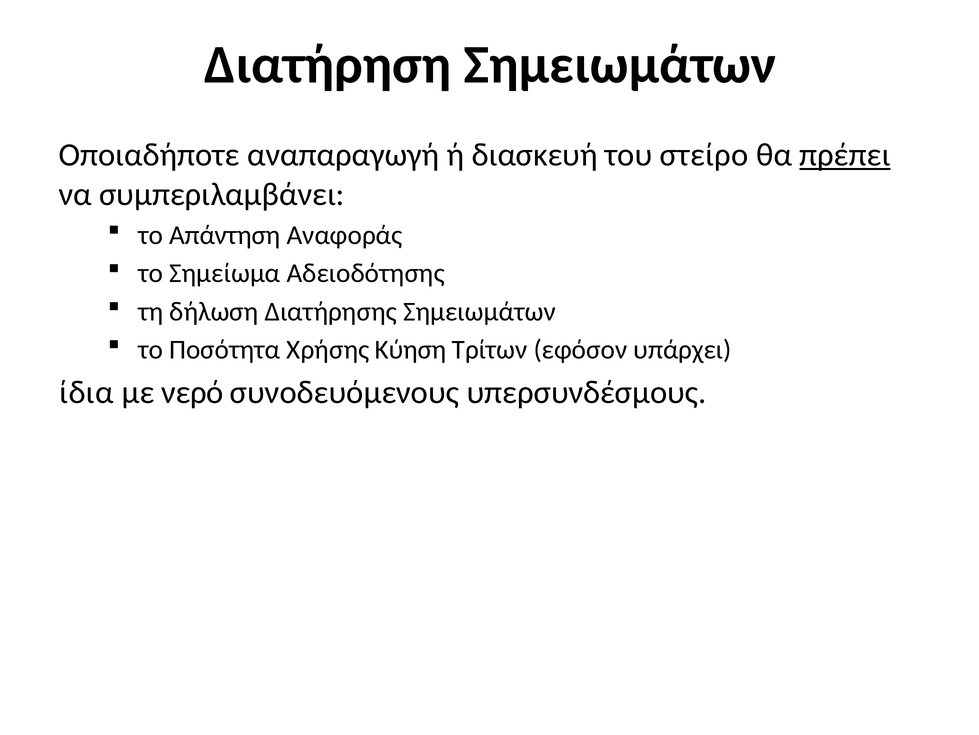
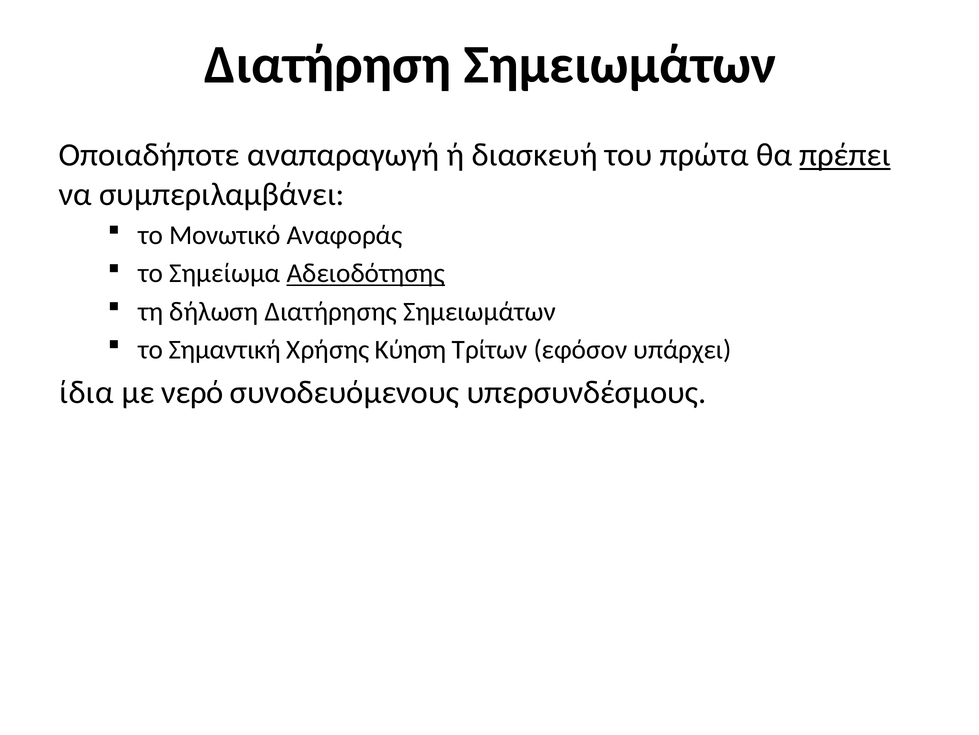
στείρο: στείρο -> πρώτα
Απάντηση: Απάντηση -> Μονωτικό
Αδειοδότησης underline: none -> present
Ποσότητα: Ποσότητα -> Σημαντική
